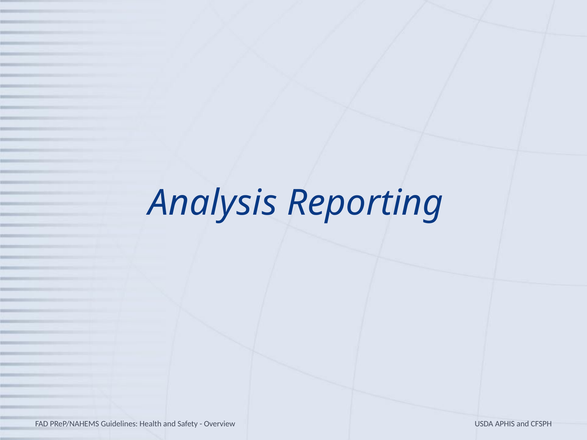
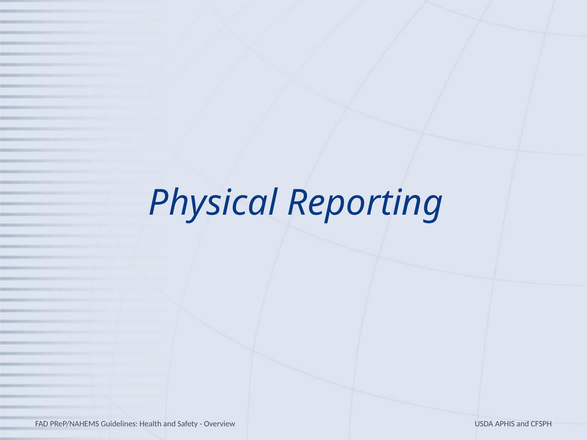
Analysis: Analysis -> Physical
